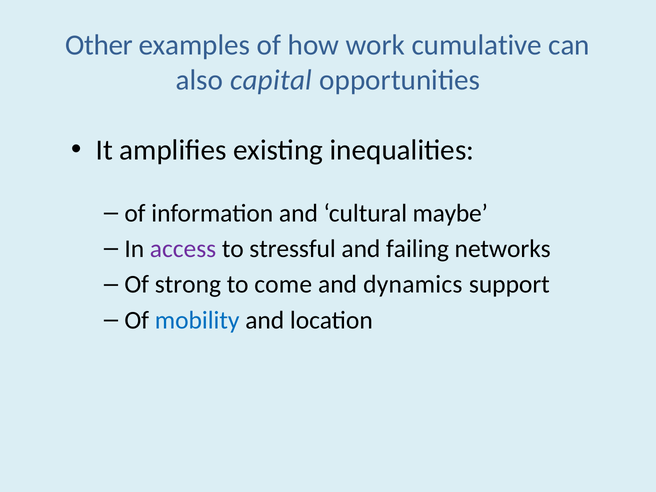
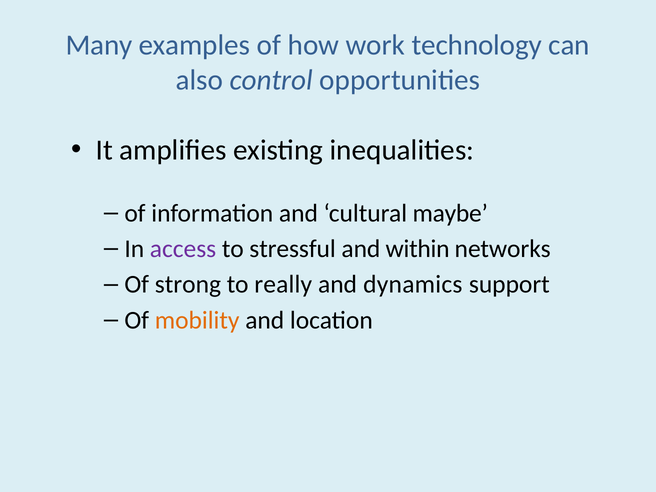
Other: Other -> Many
cumulative: cumulative -> technology
capital: capital -> control
failing: failing -> within
come: come -> really
mobility colour: blue -> orange
